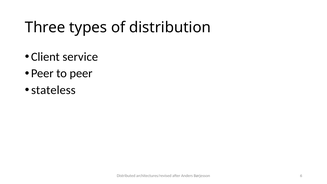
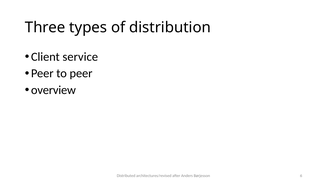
stateless: stateless -> overview
